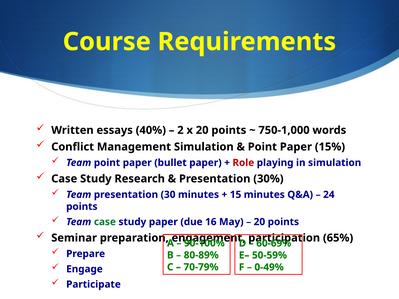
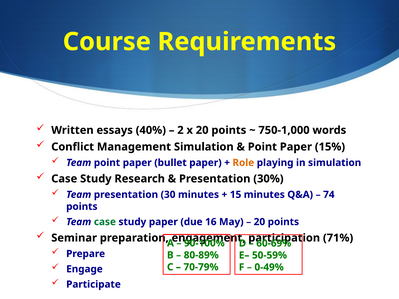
Role colour: red -> orange
24: 24 -> 74
65%: 65% -> 71%
